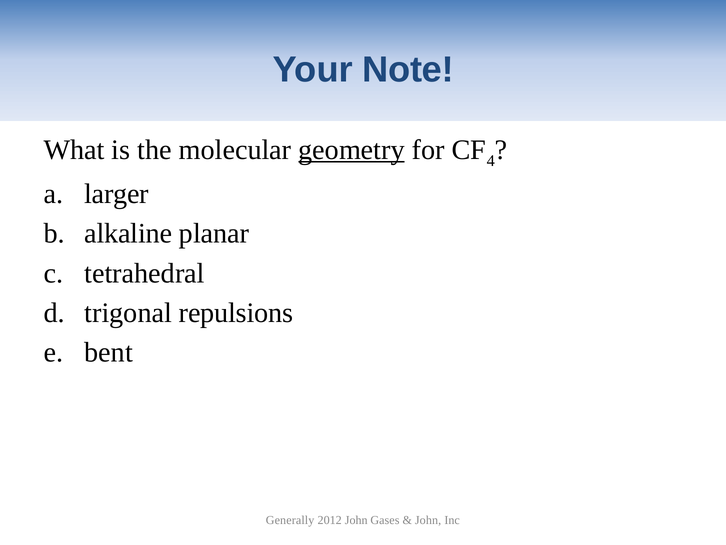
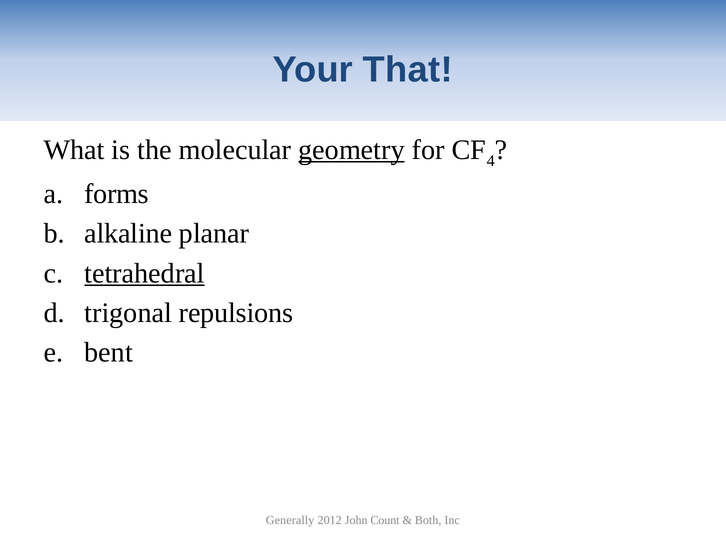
Note: Note -> That
larger: larger -> forms
tetrahedral underline: none -> present
Gases: Gases -> Count
John at (428, 520): John -> Both
